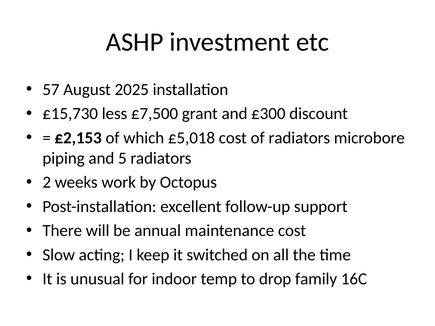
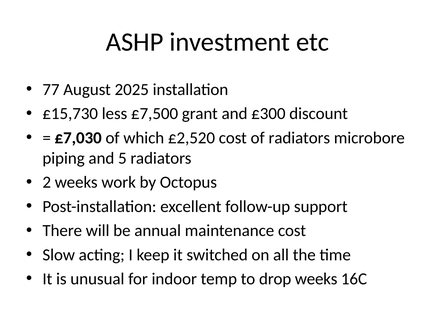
57: 57 -> 77
£2,153: £2,153 -> £7,030
£5,018: £5,018 -> £2,520
drop family: family -> weeks
